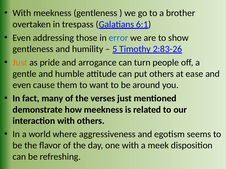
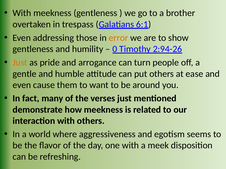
error colour: blue -> orange
5: 5 -> 0
2:83-26: 2:83-26 -> 2:94-26
